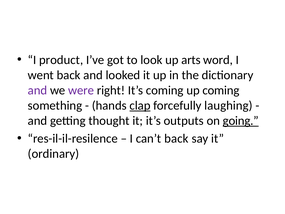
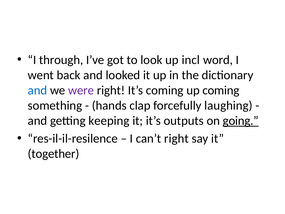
product: product -> through
arts: arts -> incl
and at (37, 90) colour: purple -> blue
clap underline: present -> none
thought: thought -> keeping
can’t back: back -> right
ordinary: ordinary -> together
